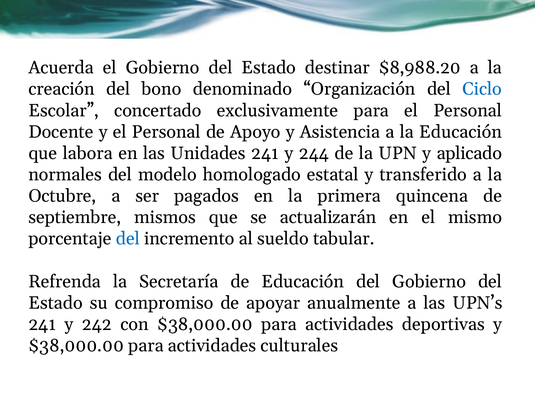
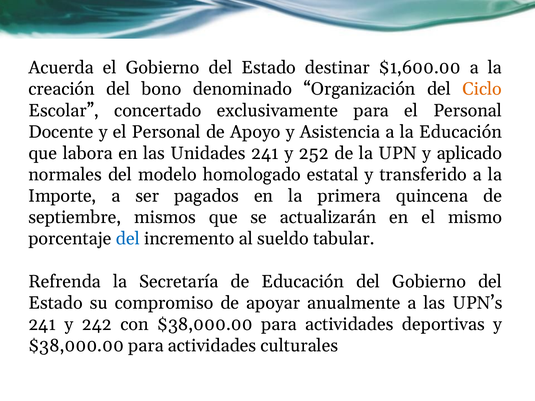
$8,988.20: $8,988.20 -> $1,600.00
Ciclo colour: blue -> orange
244: 244 -> 252
Octubre: Octubre -> Importe
